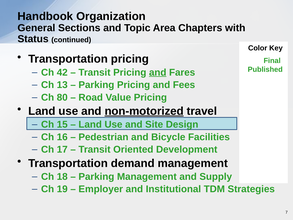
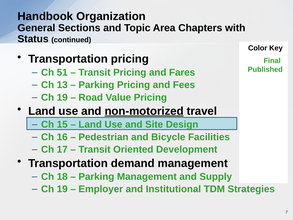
42: 42 -> 51
and at (158, 72) underline: present -> none
80 at (62, 97): 80 -> 19
